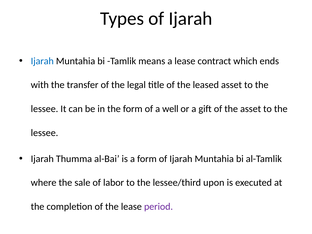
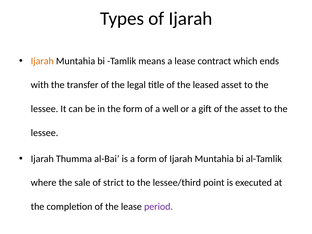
Ijarah at (42, 61) colour: blue -> orange
labor: labor -> strict
upon: upon -> point
